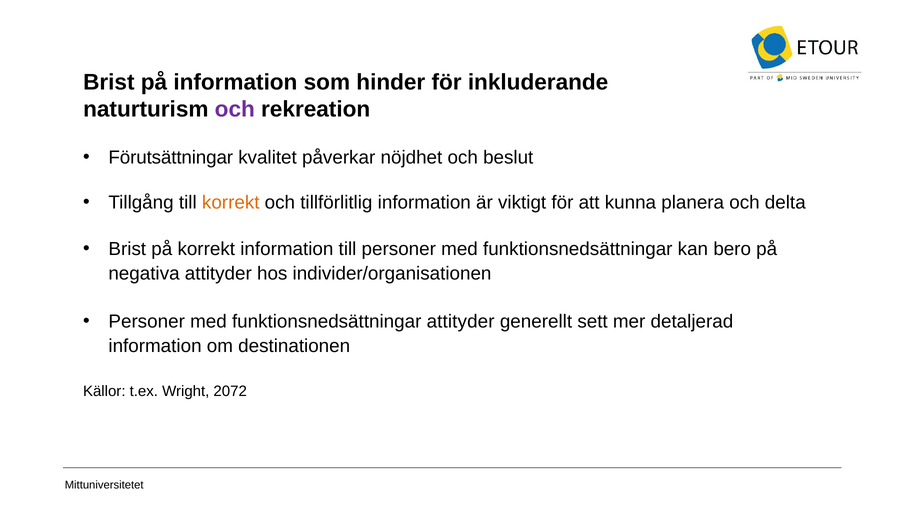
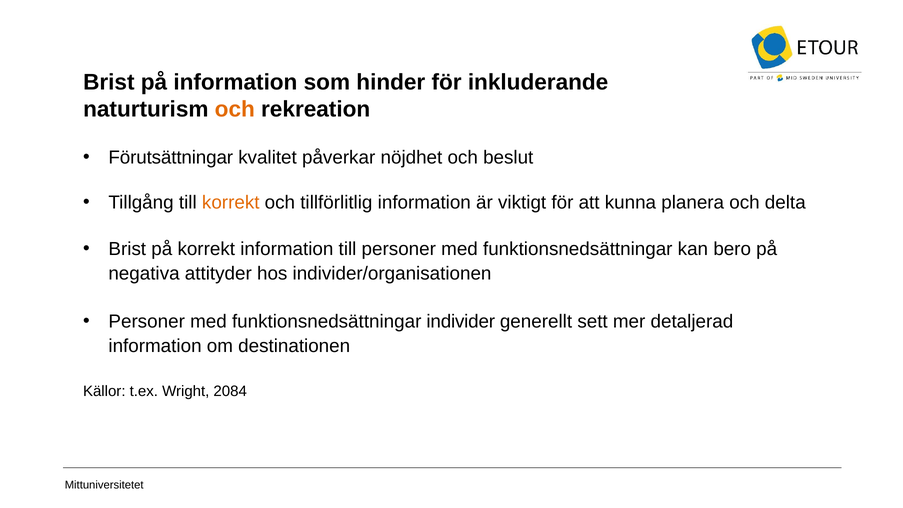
och at (235, 109) colour: purple -> orange
funktionsnedsättningar attityder: attityder -> individer
2072: 2072 -> 2084
